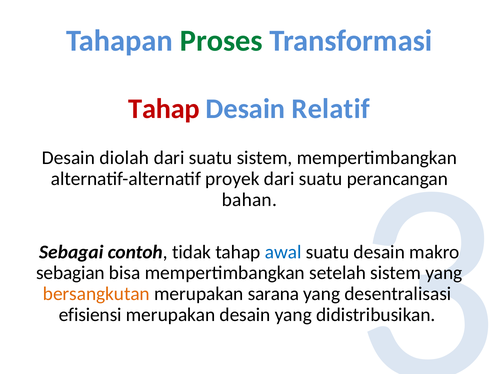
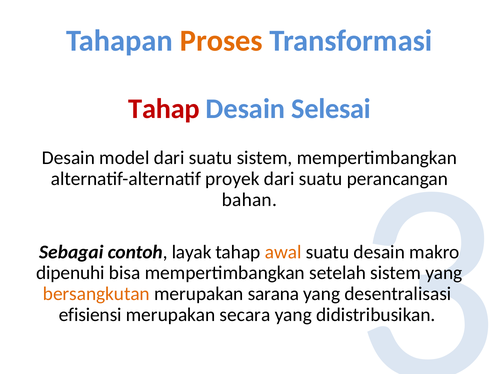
Proses colour: green -> orange
Relatif: Relatif -> Selesai
diolah: diolah -> model
tidak: tidak -> layak
awal colour: blue -> orange
sebagian: sebagian -> dipenuhi
merupakan desain: desain -> secara
